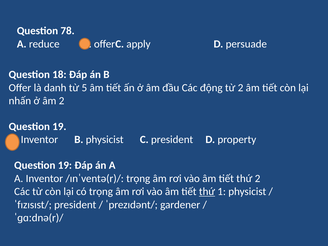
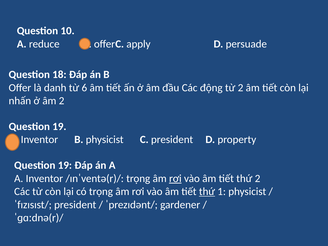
78: 78 -> 10
5: 5 -> 6
rơi at (175, 178) underline: none -> present
